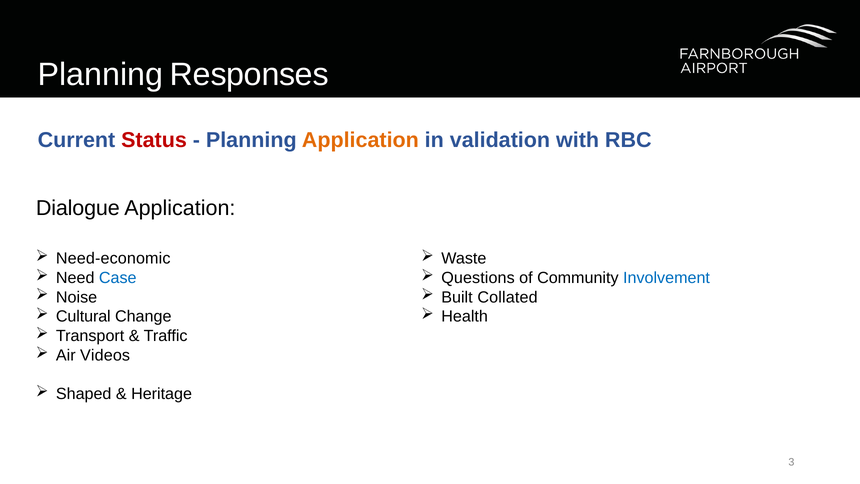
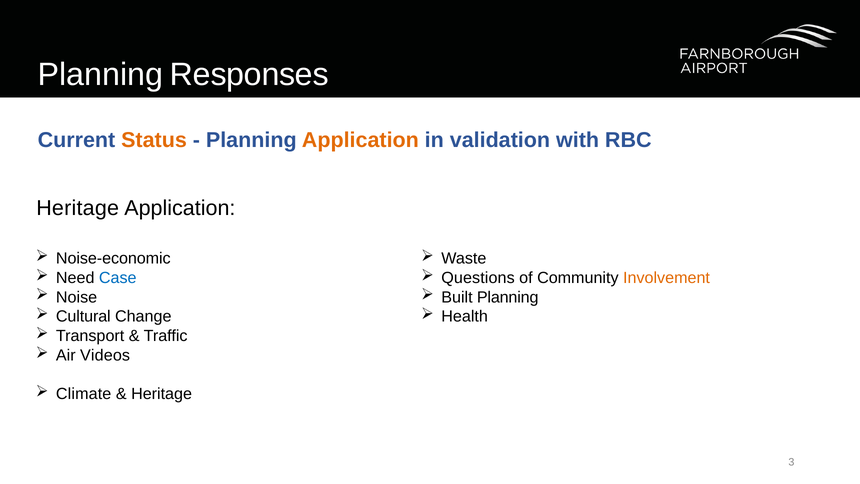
Status colour: red -> orange
Dialogue at (78, 208): Dialogue -> Heritage
Need-economic: Need-economic -> Noise-economic
Involvement colour: blue -> orange
Built Collated: Collated -> Planning
Shaped: Shaped -> Climate
